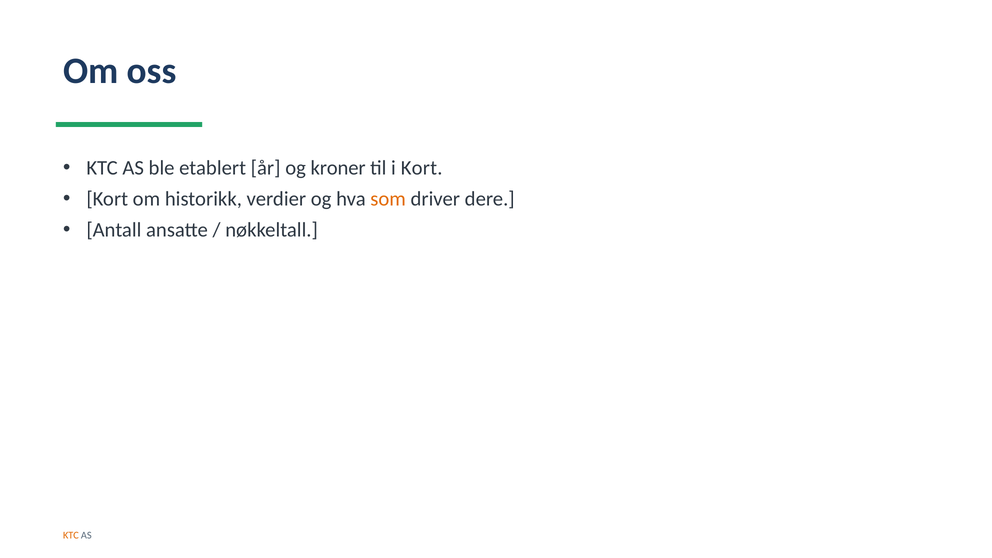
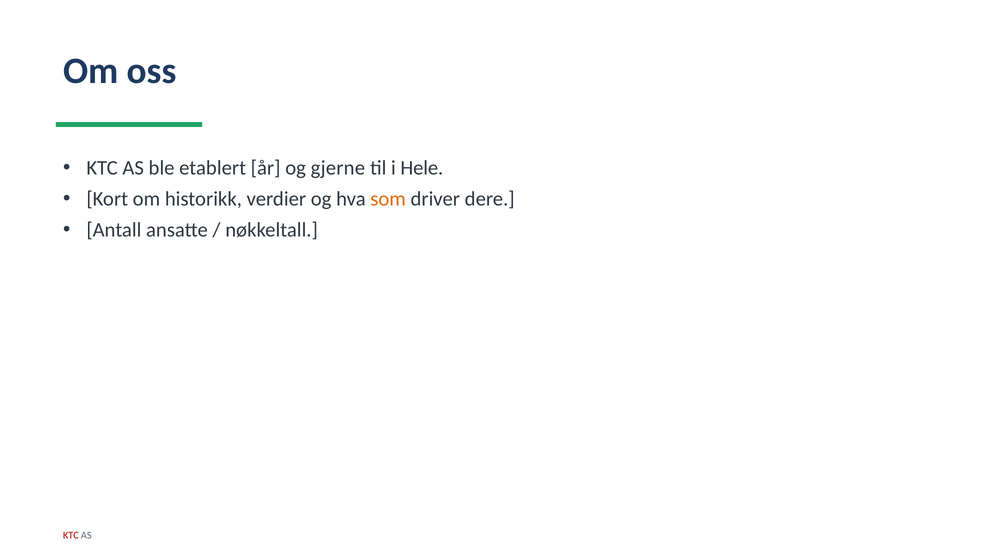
kroner: kroner -> gjerne
i Kort: Kort -> Hele
KTC at (71, 535) colour: orange -> red
